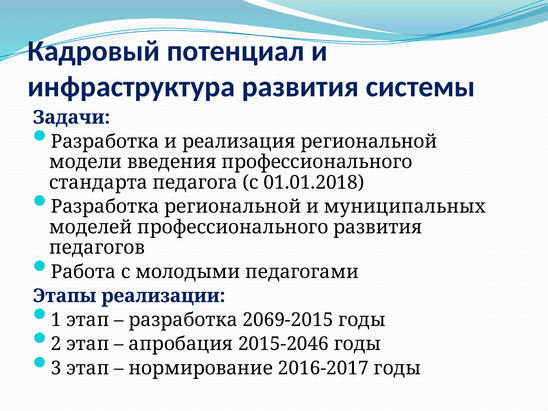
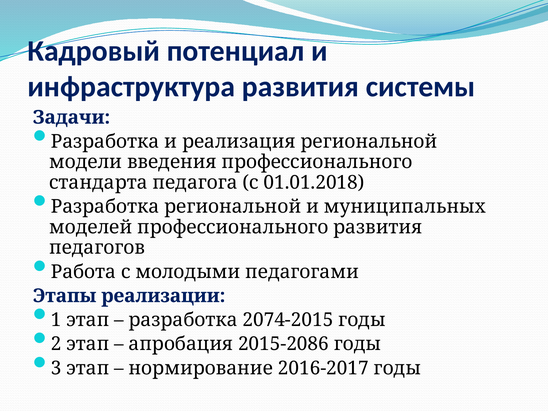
2069-2015: 2069-2015 -> 2074-2015
2015-2046: 2015-2046 -> 2015-2086
